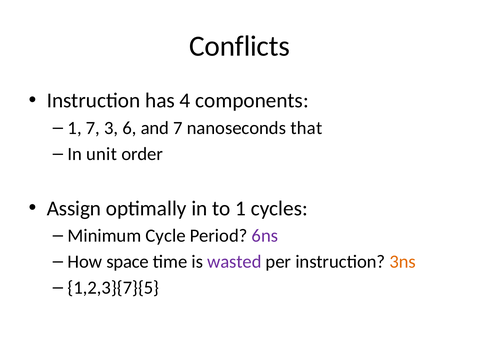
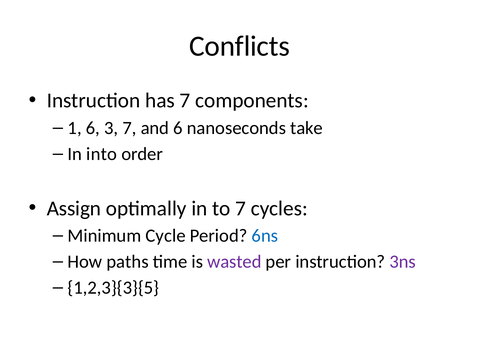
has 4: 4 -> 7
1 7: 7 -> 6
3 6: 6 -> 7
and 7: 7 -> 6
that: that -> take
unit: unit -> into
to 1: 1 -> 7
6ns colour: purple -> blue
space: space -> paths
3ns colour: orange -> purple
1,2,3}{7}{5: 1,2,3}{7}{5 -> 1,2,3}{3}{5
